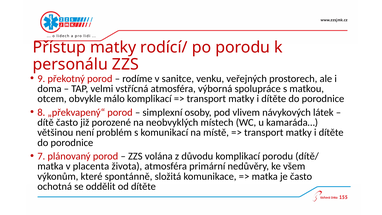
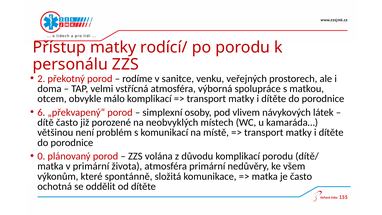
9: 9 -> 2
8: 8 -> 6
7: 7 -> 0
v placenta: placenta -> primární
